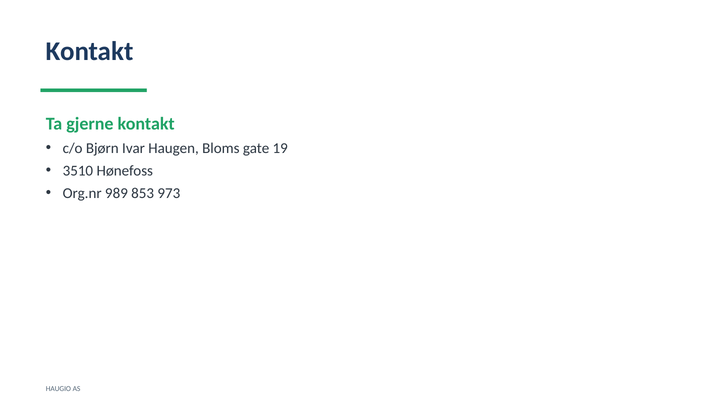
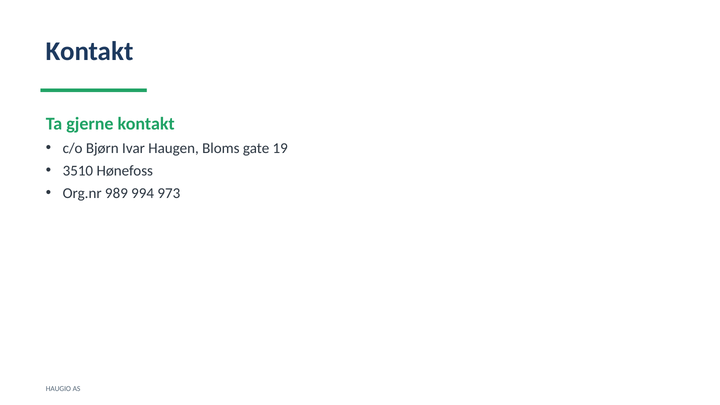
853: 853 -> 994
